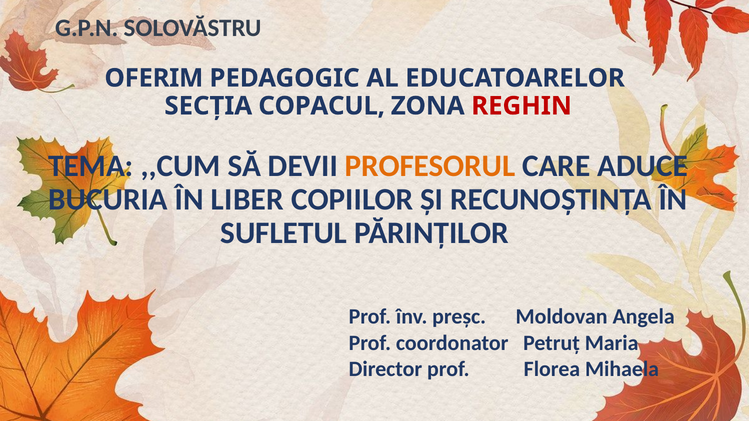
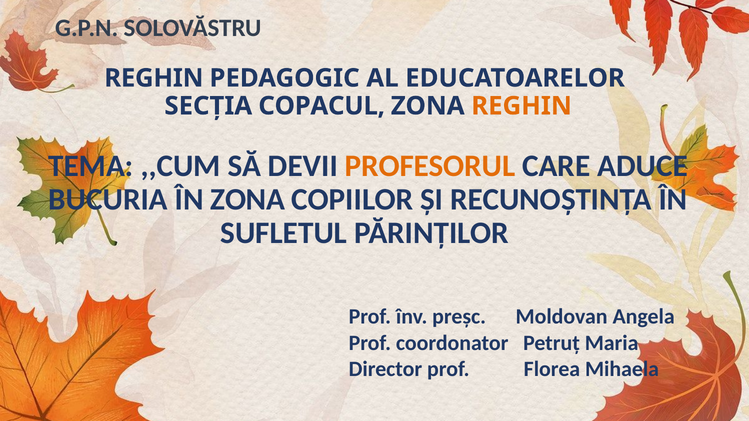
OFERIM at (154, 78): OFERIM -> REGHIN
REGHIN at (522, 106) colour: red -> orange
ÎN LIBER: LIBER -> ZONA
